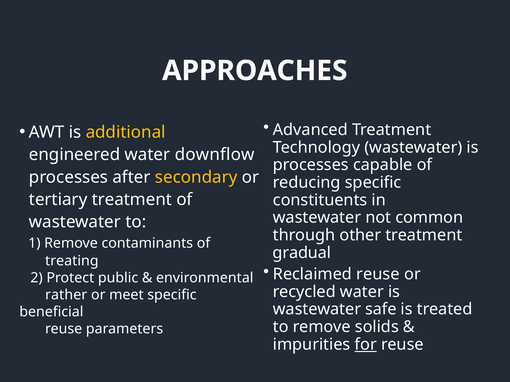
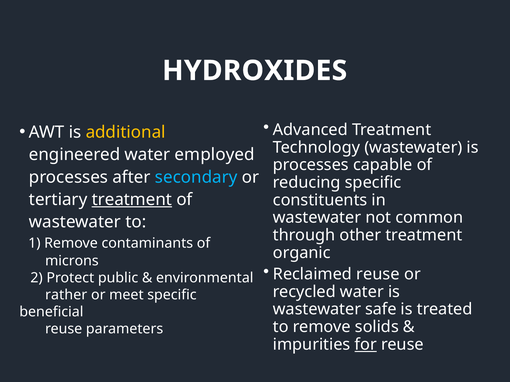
APPROACHES: APPROACHES -> HYDROXIDES
downflow: downflow -> employed
secondary colour: yellow -> light blue
treatment at (132, 200) underline: none -> present
gradual: gradual -> organic
treating: treating -> microns
